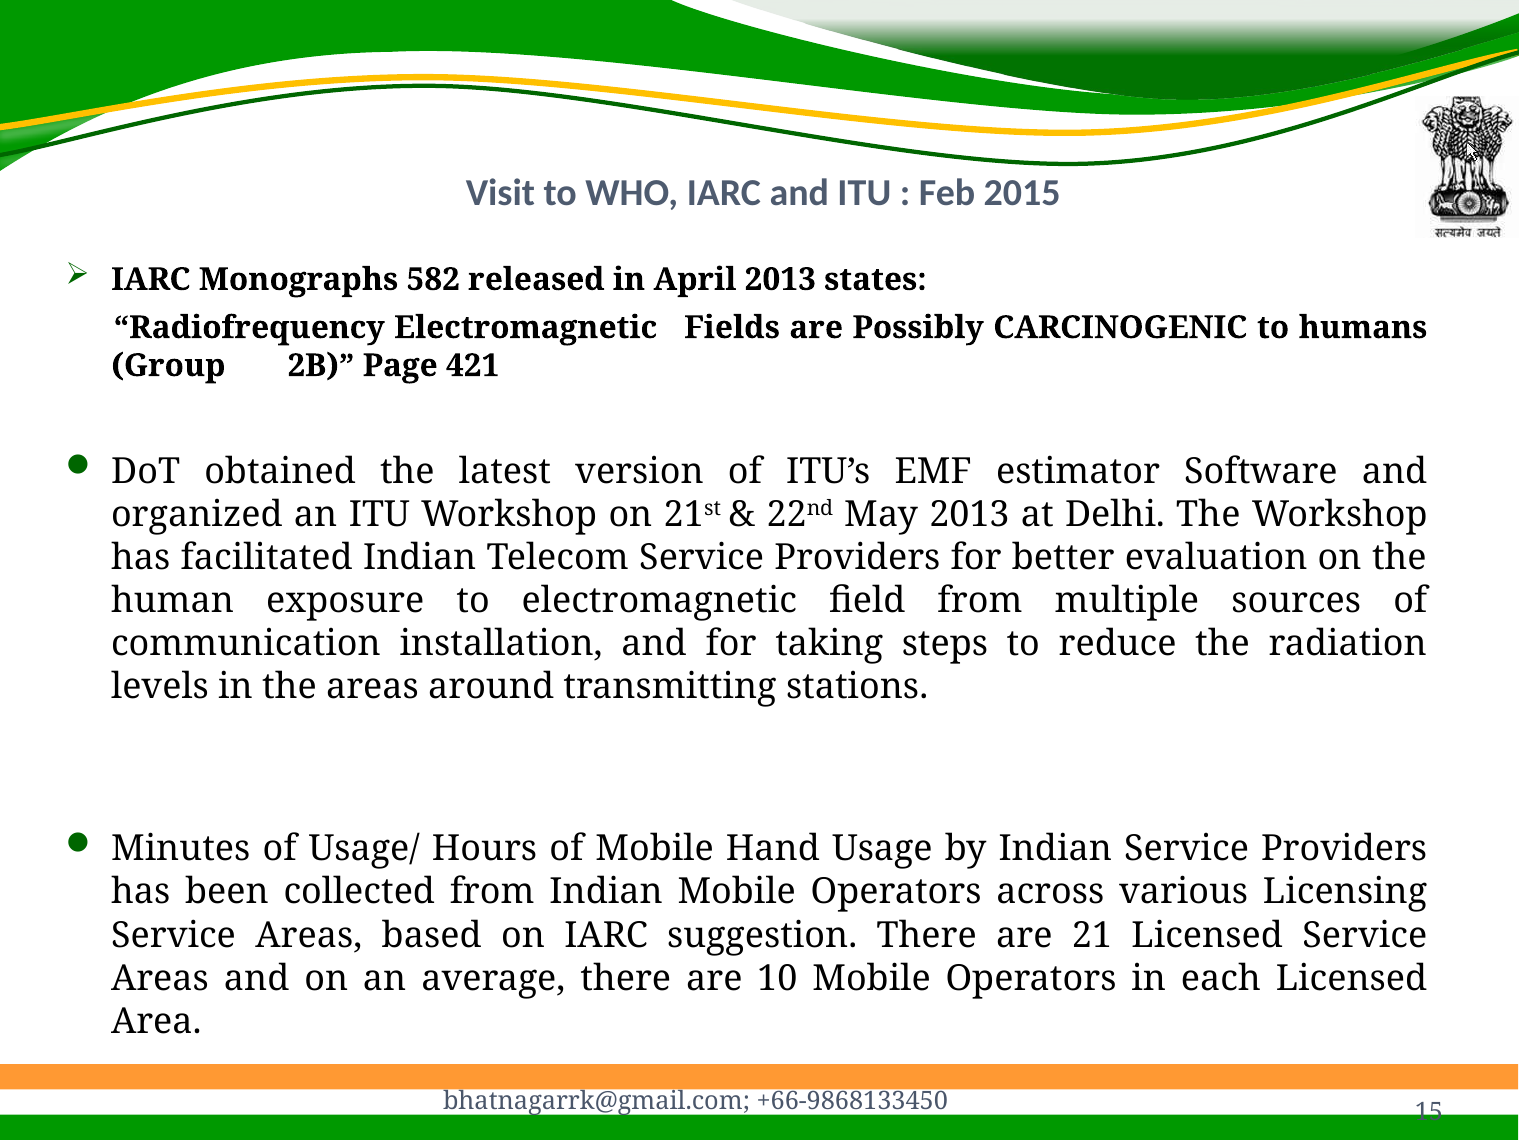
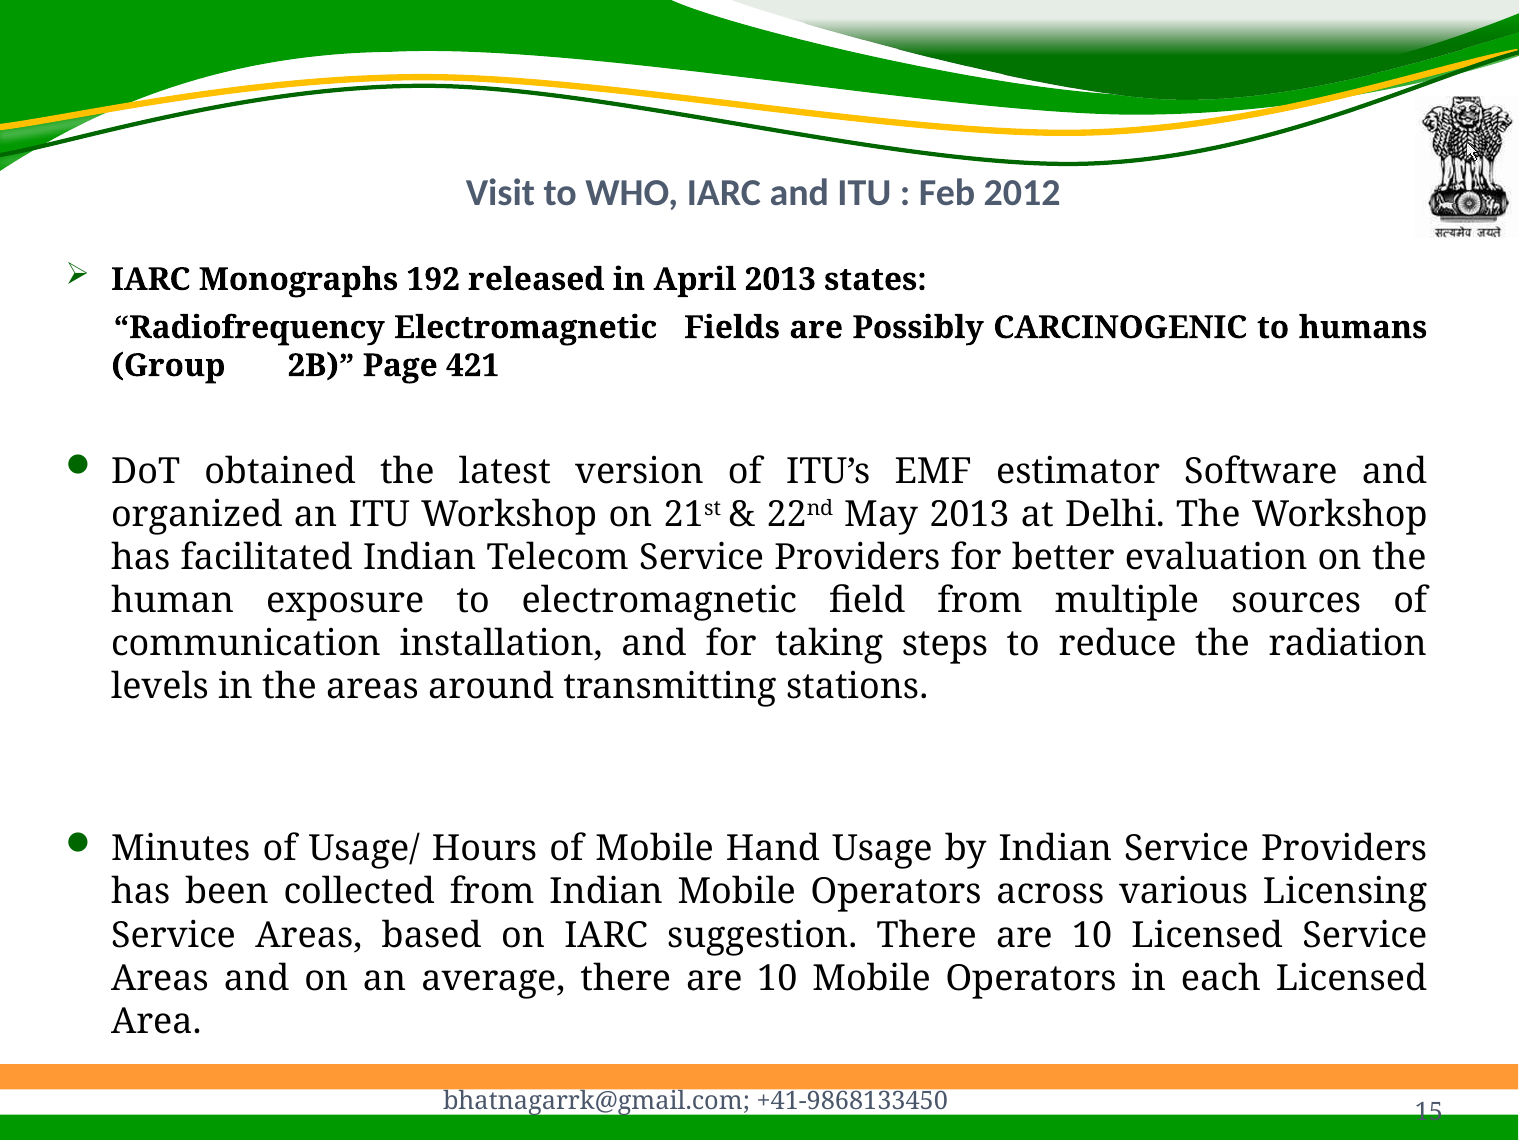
2015: 2015 -> 2012
582: 582 -> 192
suggestion There are 21: 21 -> 10
+66-9868133450: +66-9868133450 -> +41-9868133450
